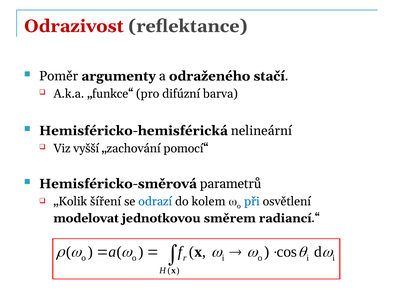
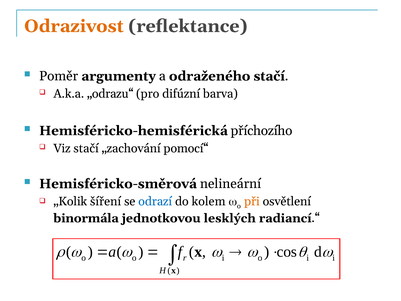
Odrazivost colour: red -> orange
„funkce“: „funkce“ -> „odrazu“
nelineární: nelineární -> příchozího
Viz vyšší: vyšší -> stačí
parametrů: parametrů -> nelineární
při colour: blue -> orange
modelovat: modelovat -> binormála
směrem: směrem -> lesklých
